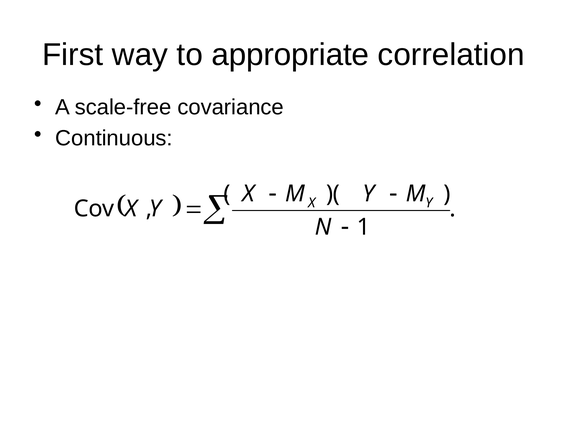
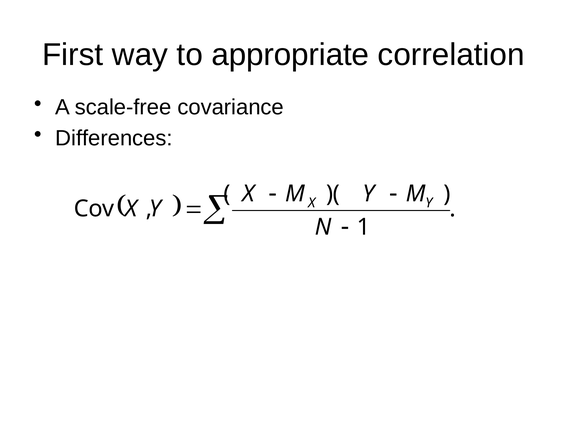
Continuous: Continuous -> Differences
